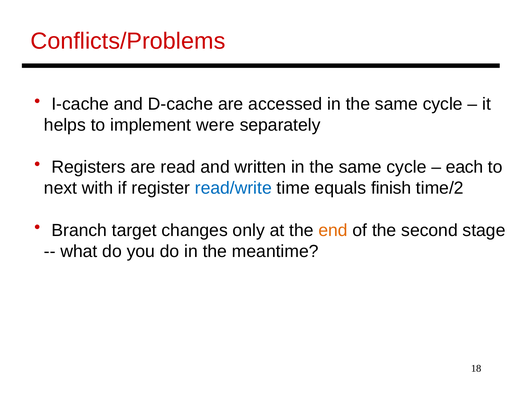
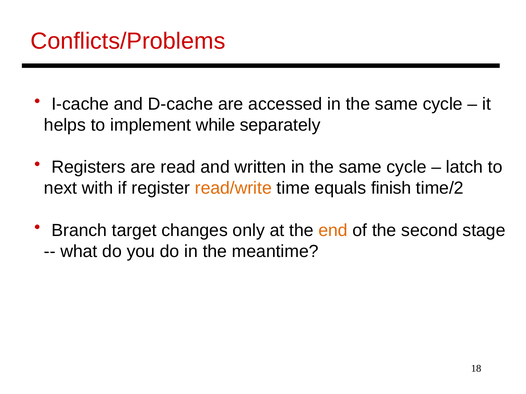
were: were -> while
each: each -> latch
read/write colour: blue -> orange
